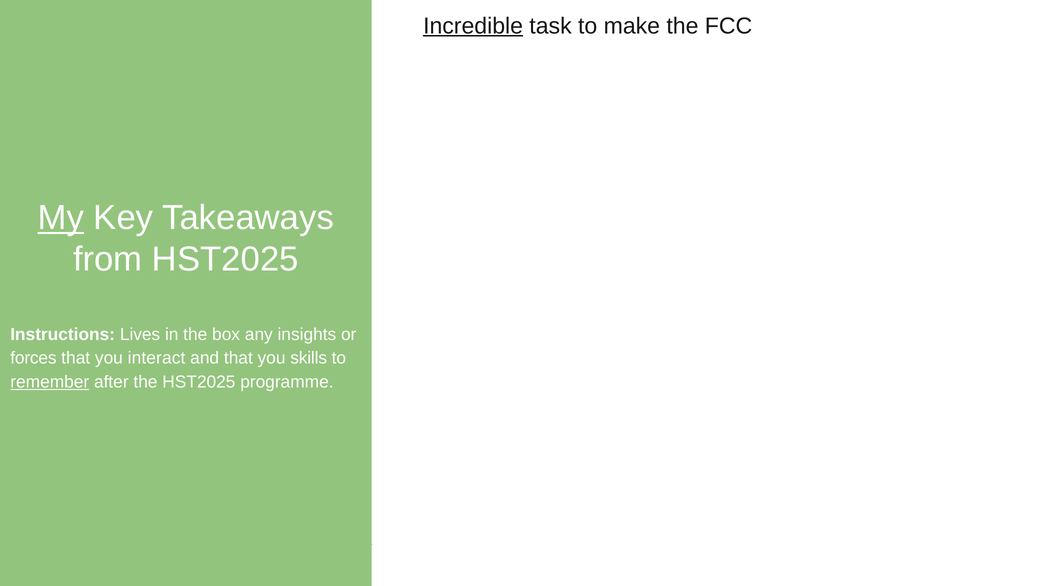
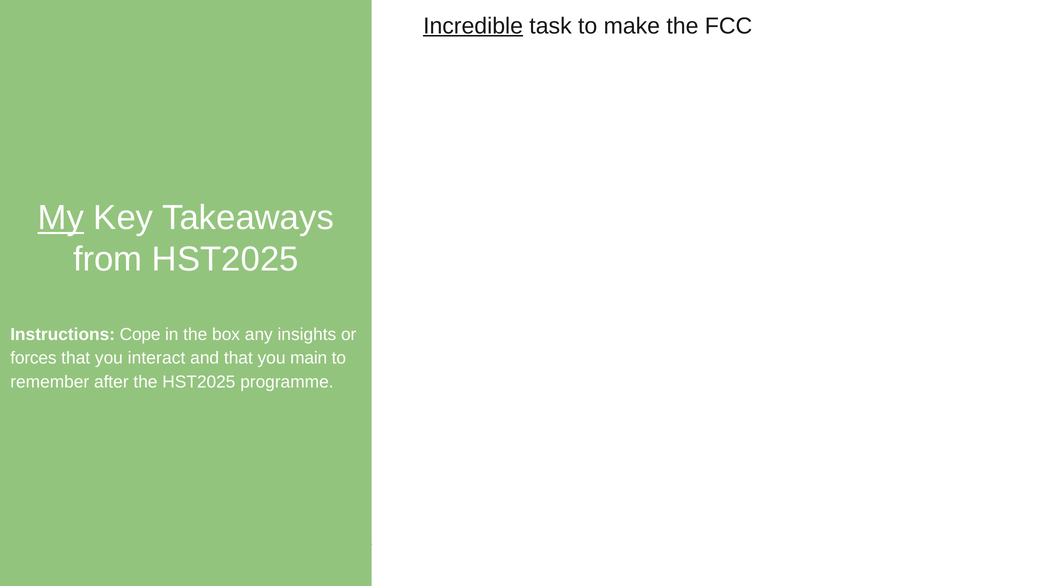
Lives: Lives -> Cope
skills: skills -> main
remember underline: present -> none
